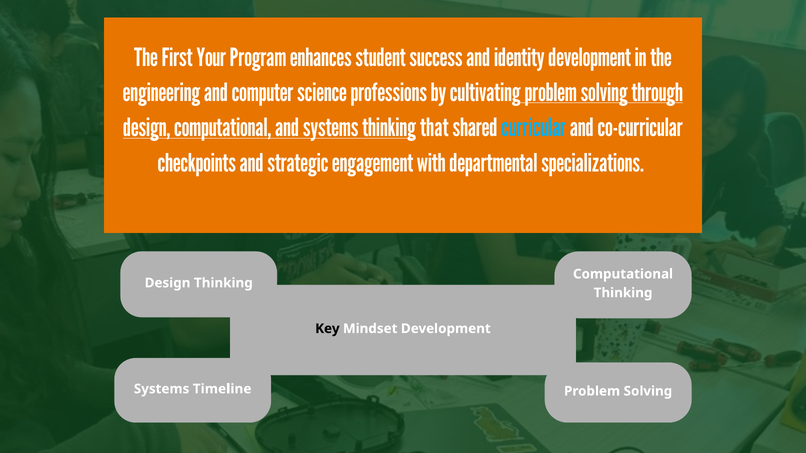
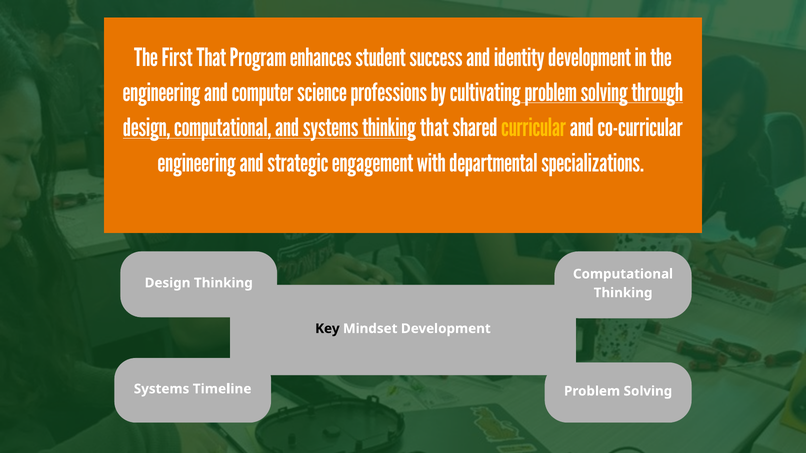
First Your: Your -> That
curricular colour: light blue -> yellow
checkpoints at (197, 164): checkpoints -> engineering
